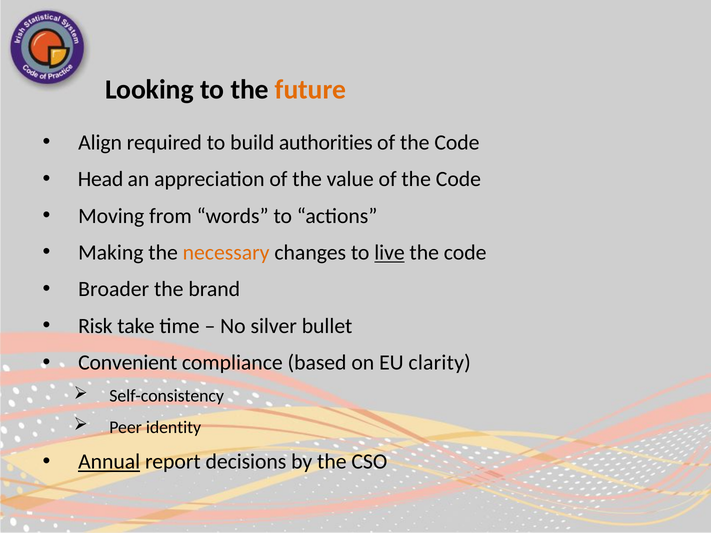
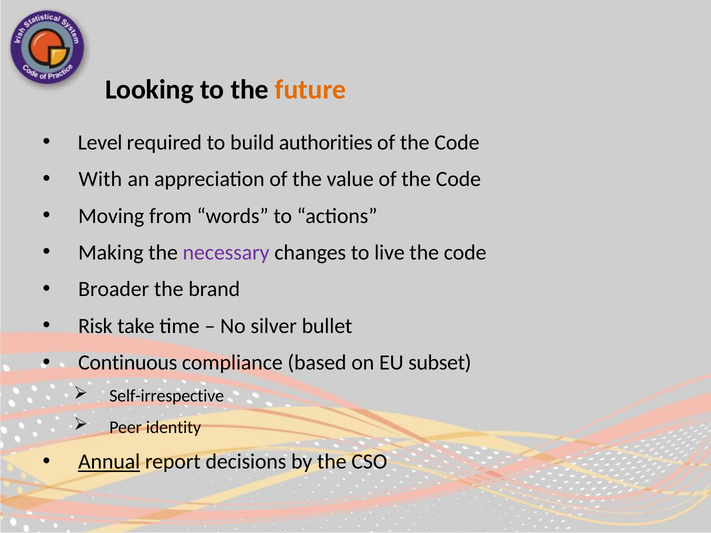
Align: Align -> Level
Head: Head -> With
necessary colour: orange -> purple
live underline: present -> none
Convenient: Convenient -> Continuous
clarity: clarity -> subset
Self-consistency: Self-consistency -> Self-irrespective
